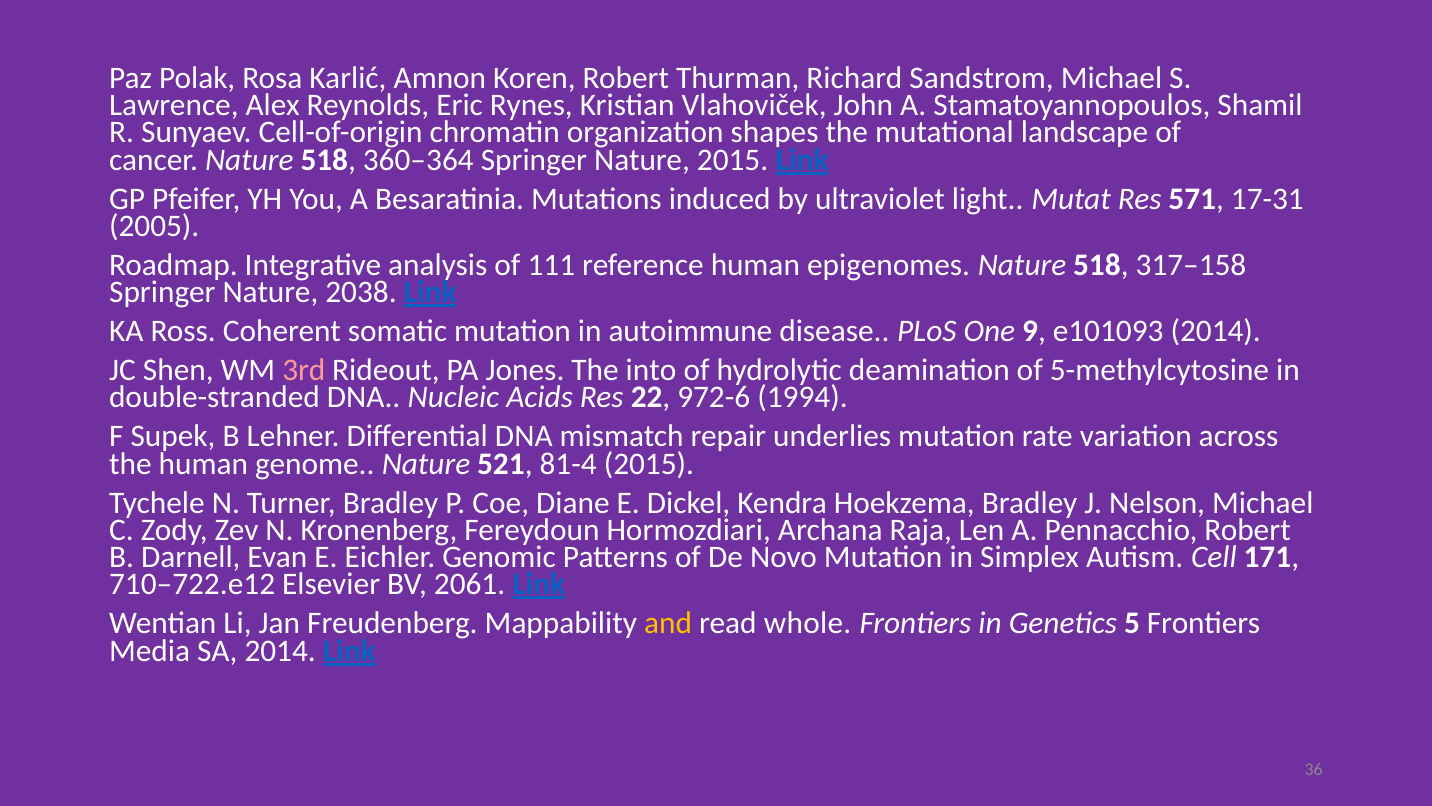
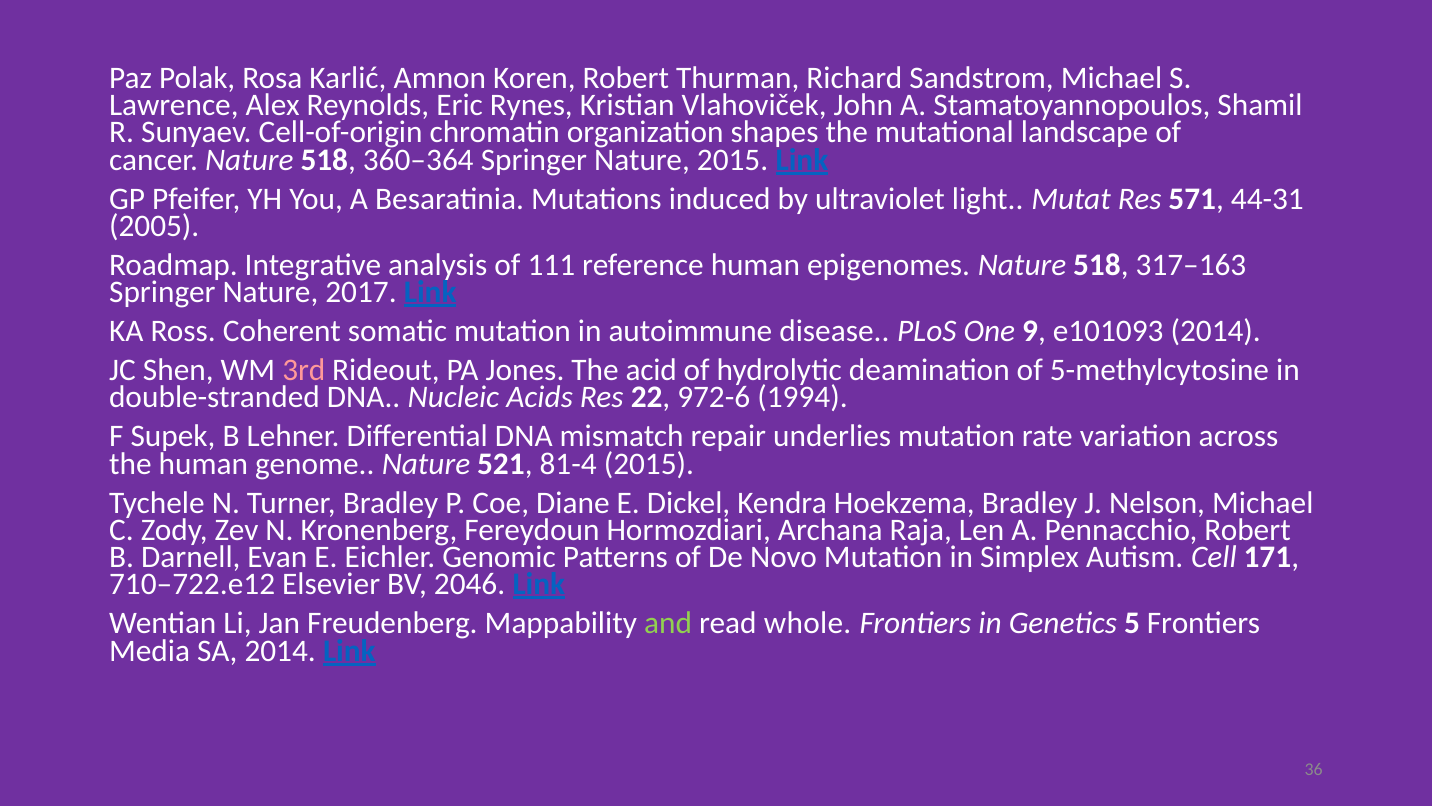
17-31: 17-31 -> 44-31
317–158: 317–158 -> 317–163
2038: 2038 -> 2017
into: into -> acid
2061: 2061 -> 2046
and colour: yellow -> light green
